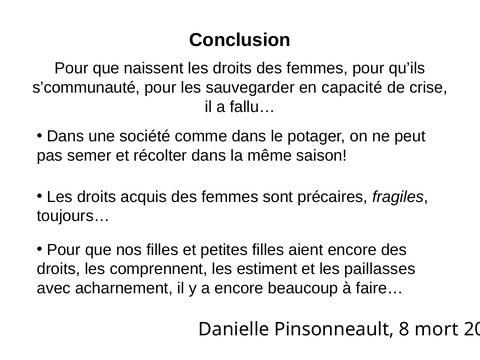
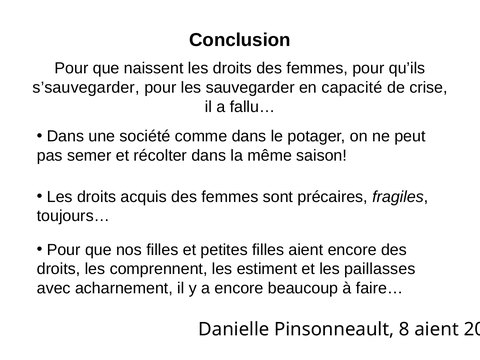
s’communauté: s’communauté -> s’sauvegarder
8 mort: mort -> aient
